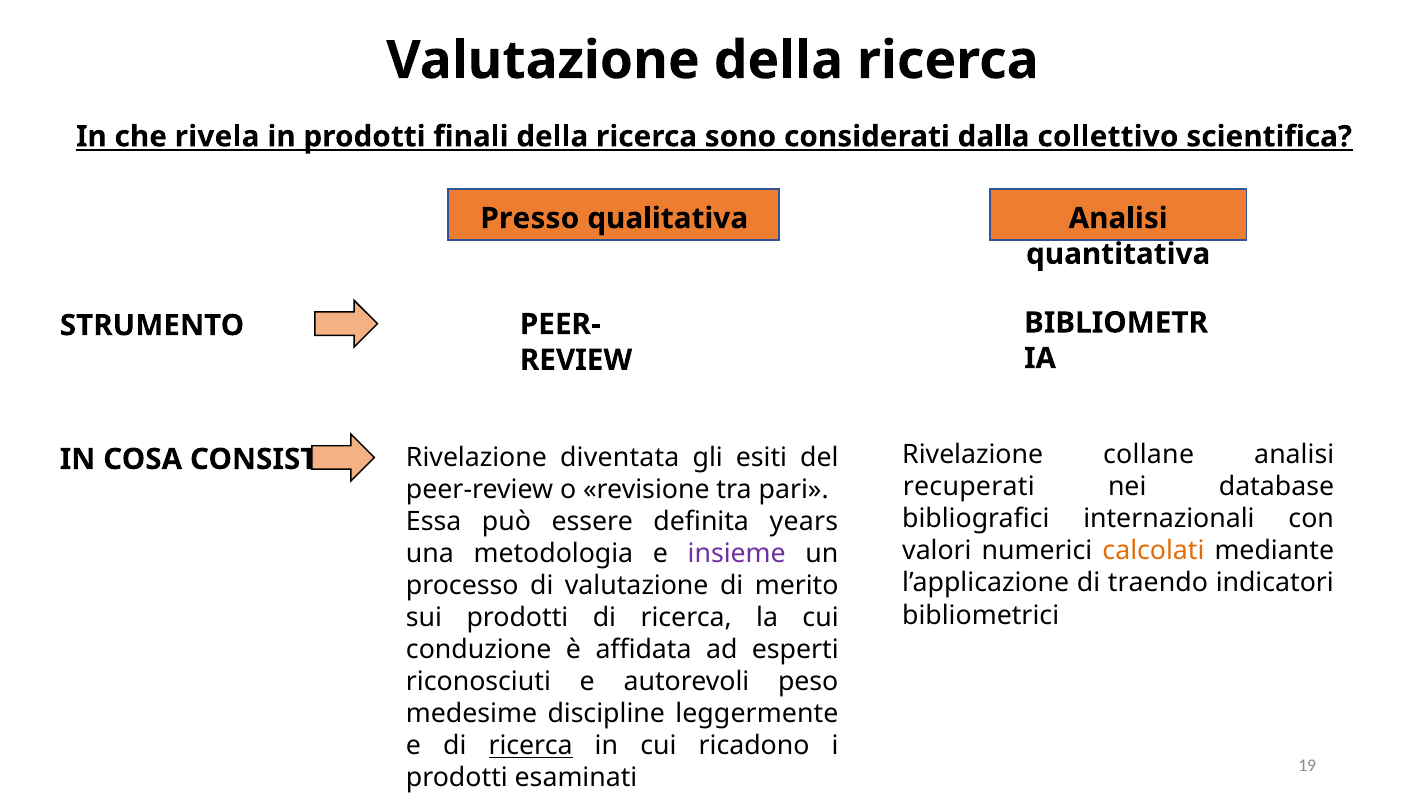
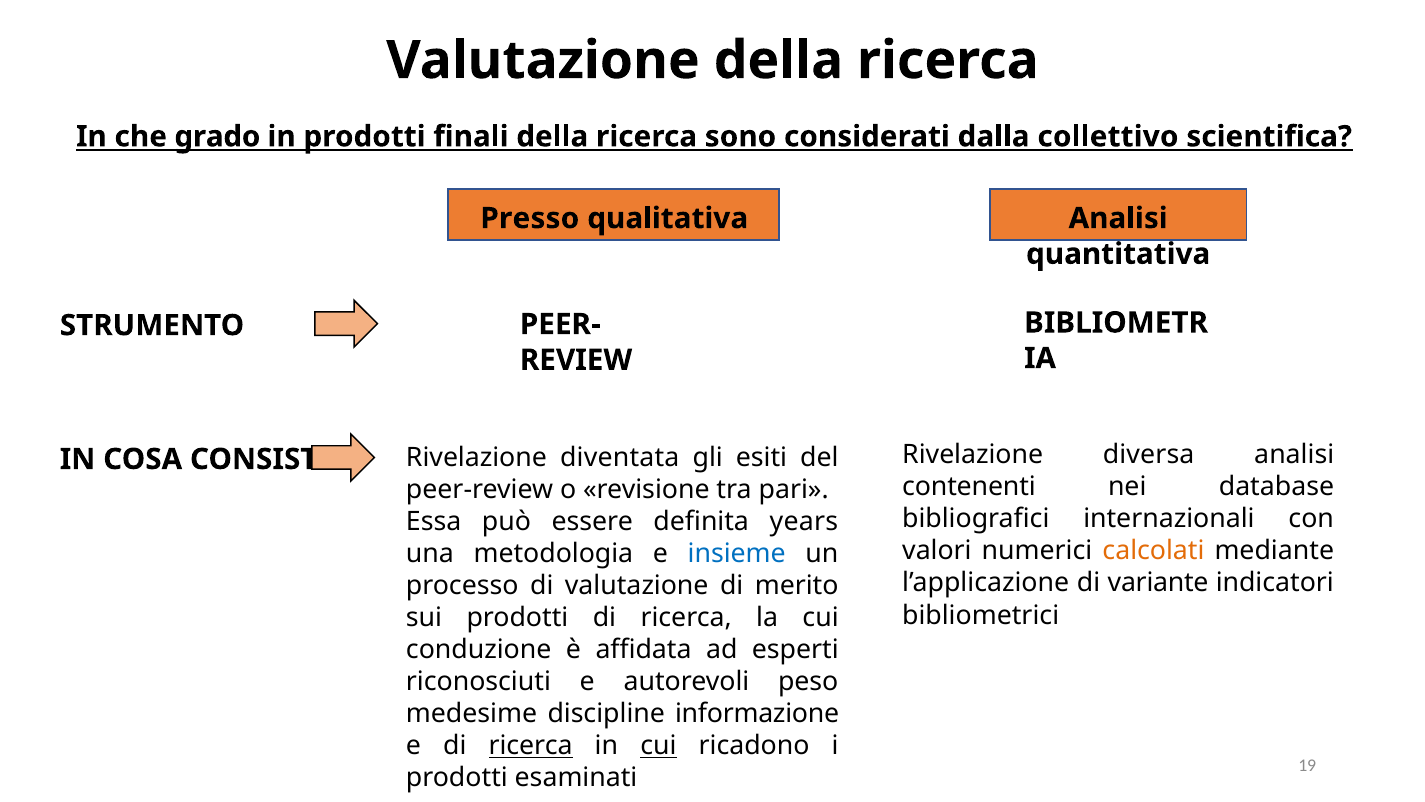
rivela: rivela -> grado
collane: collane -> diversa
recuperati: recuperati -> contenenti
insieme colour: purple -> blue
traendo: traendo -> variante
leggermente: leggermente -> informazione
cui at (658, 746) underline: none -> present
